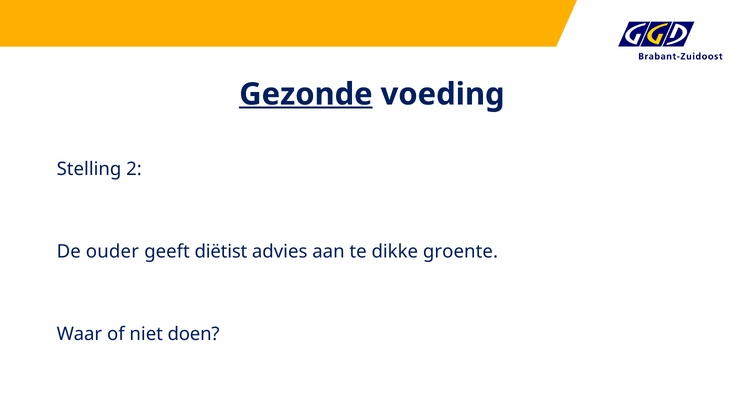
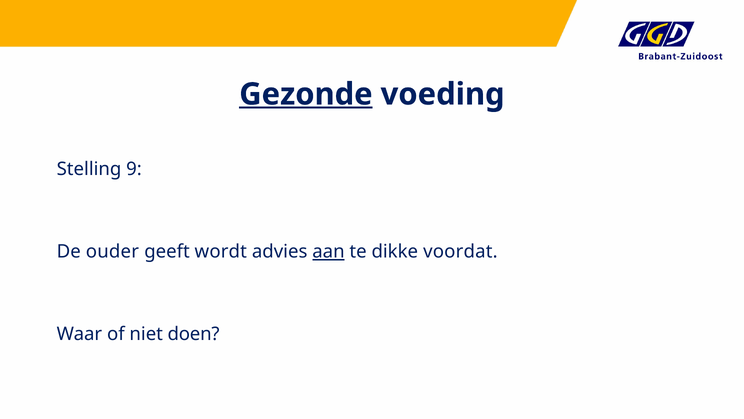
2: 2 -> 9
diëtist: diëtist -> wordt
aan underline: none -> present
groente: groente -> voordat
